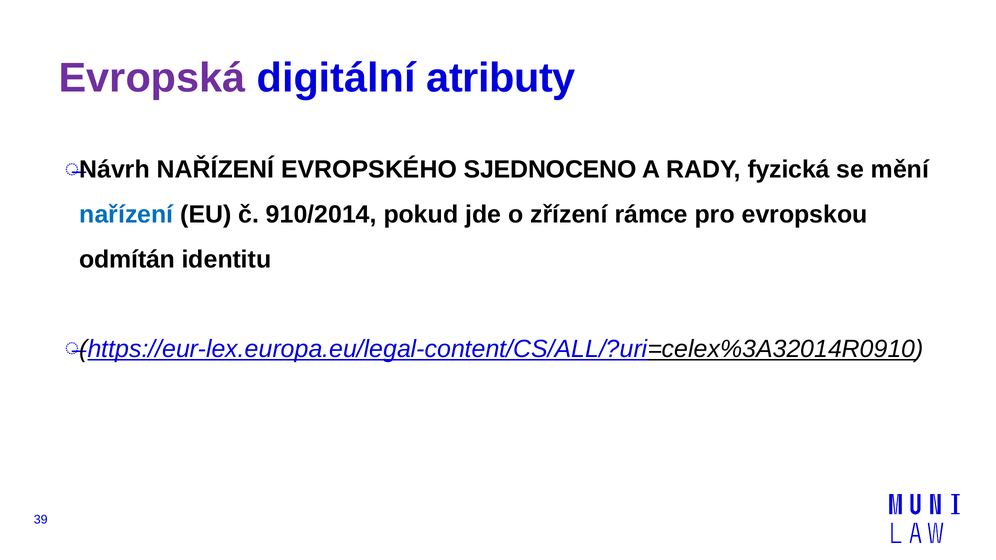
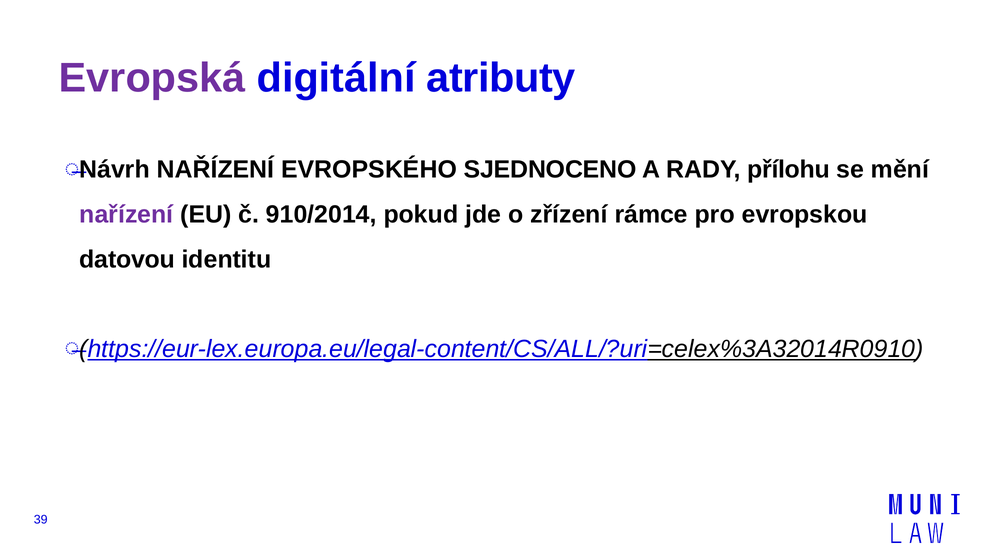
fyzická: fyzická -> přílohu
nařízení at (126, 215) colour: blue -> purple
odmítán: odmítán -> datovou
